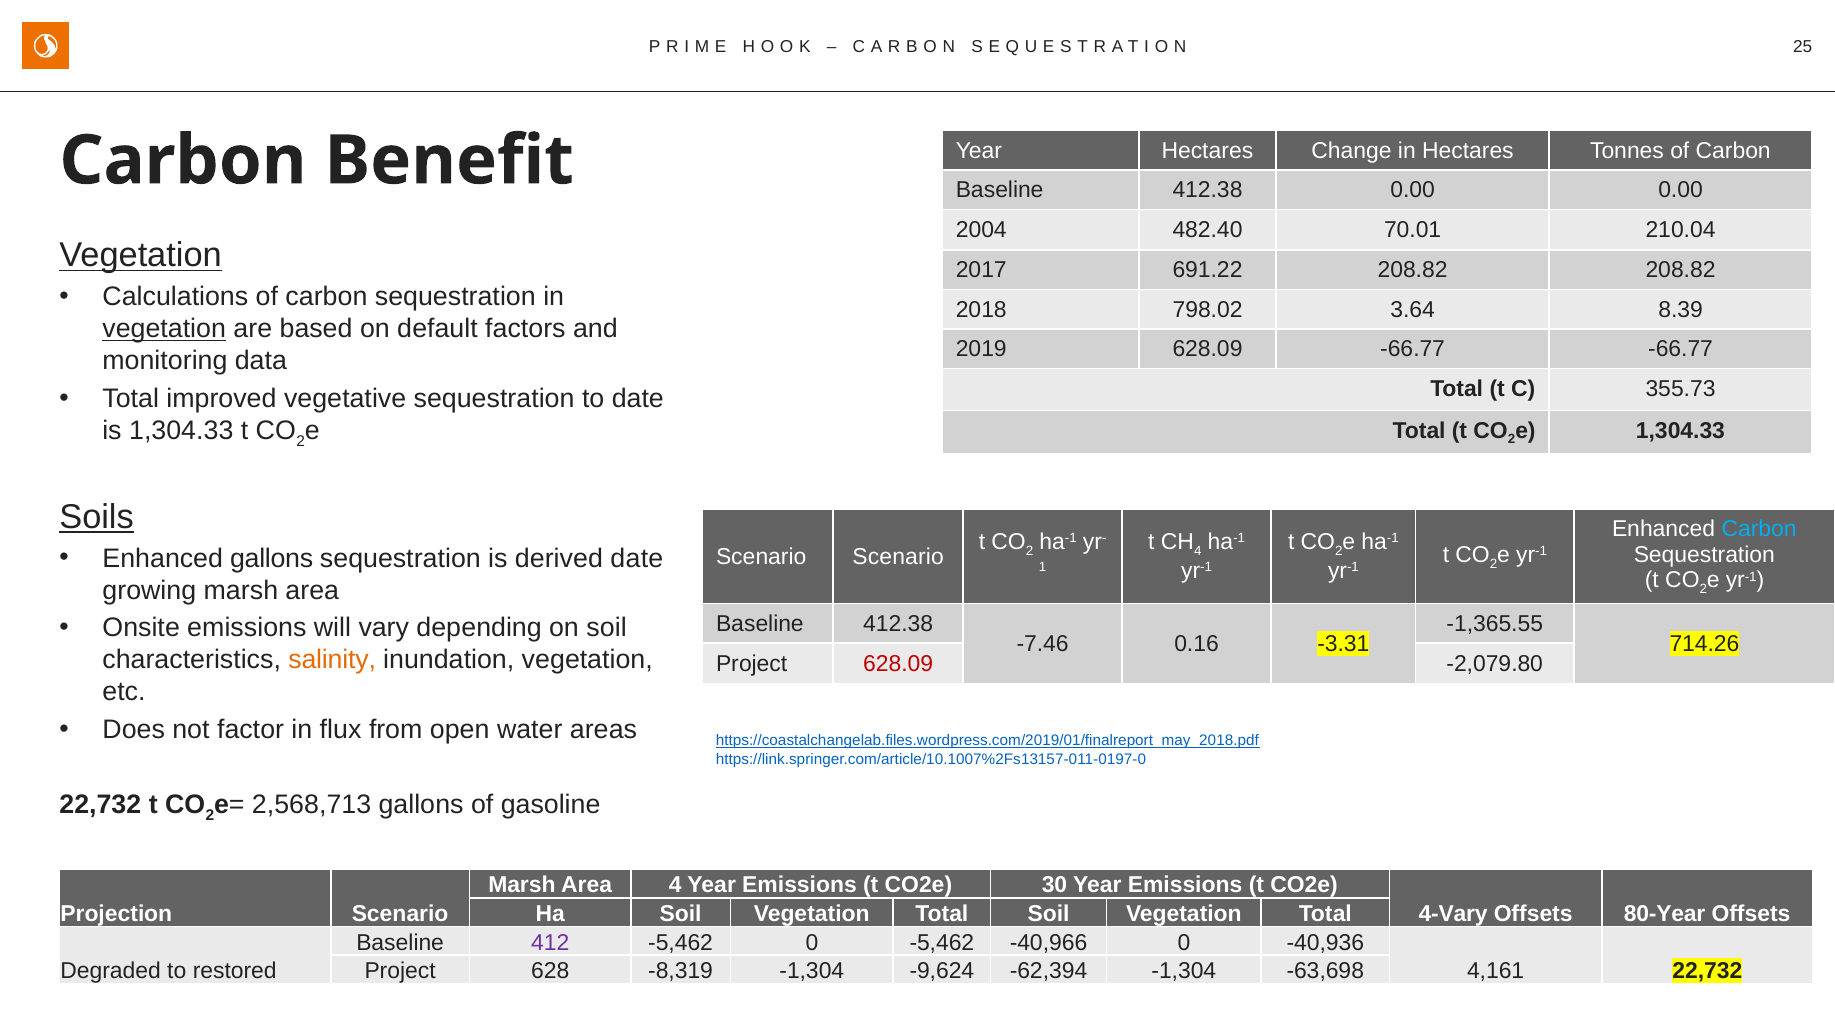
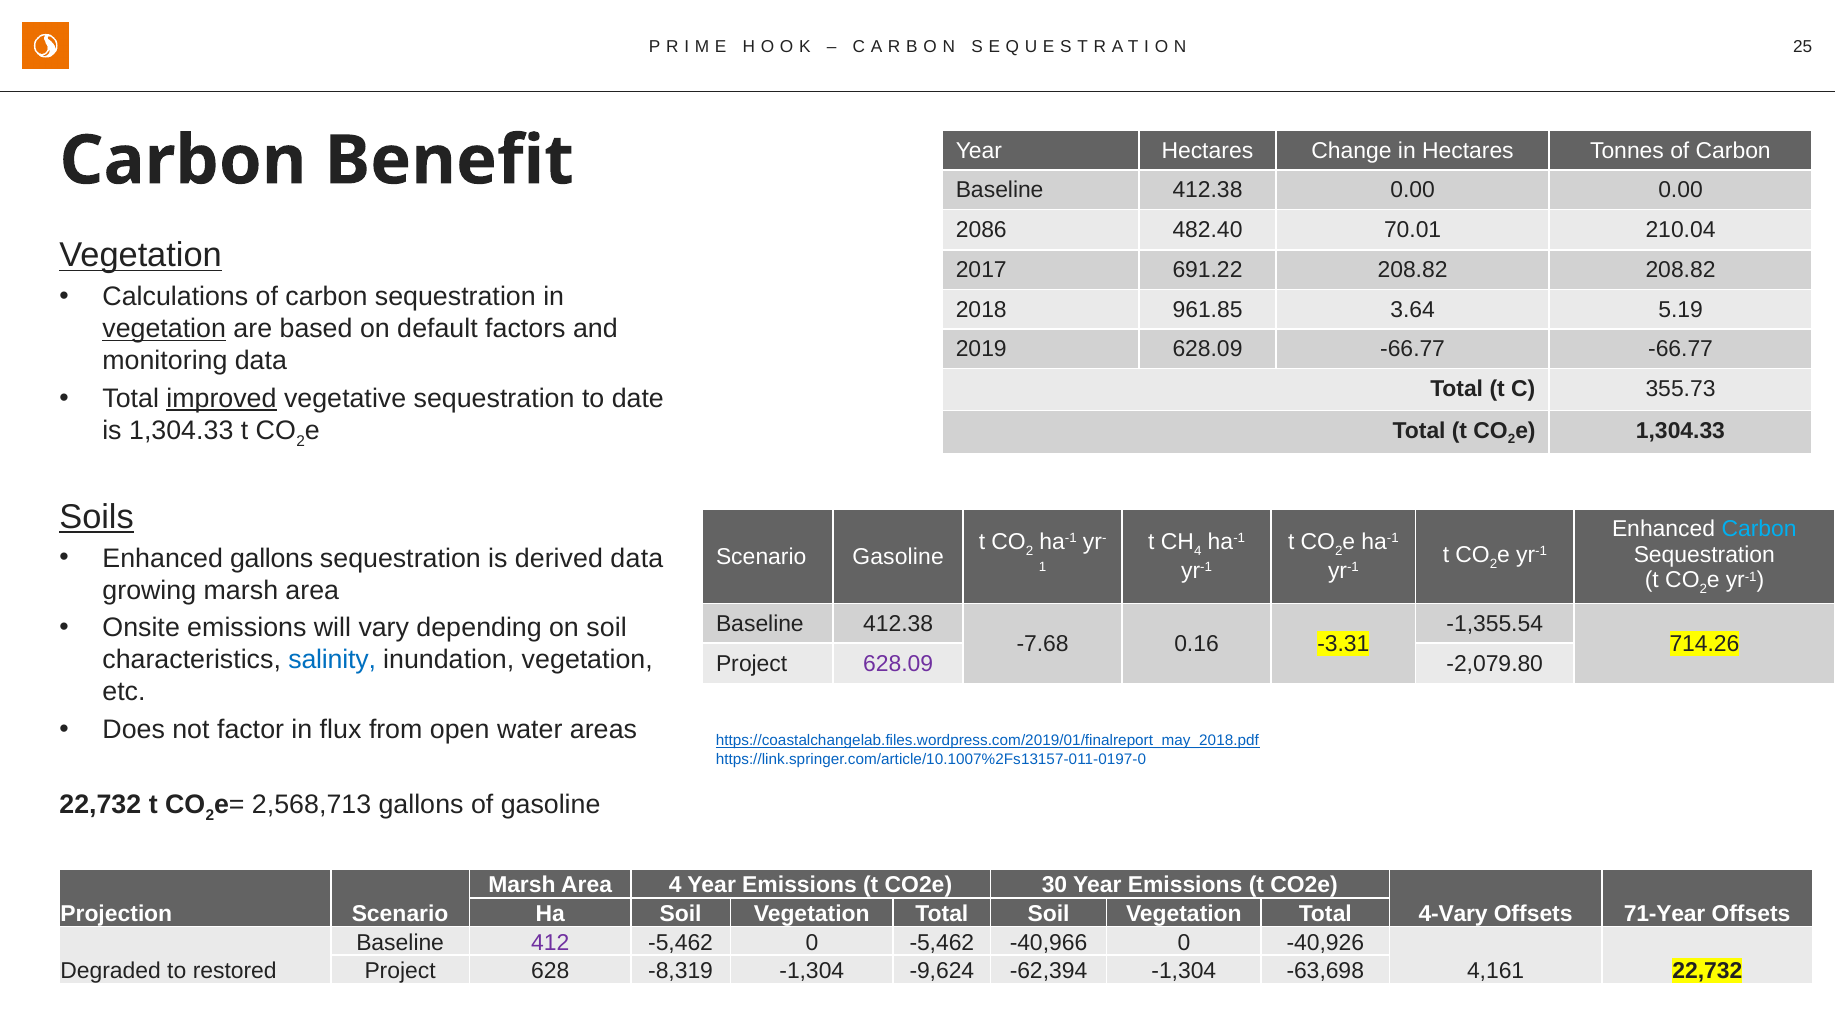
2004: 2004 -> 2086
798.02: 798.02 -> 961.85
8.39: 8.39 -> 5.19
improved underline: none -> present
derived date: date -> data
Scenario Scenario: Scenario -> Gasoline
-1,365.55: -1,365.55 -> -1,355.54
-7.46: -7.46 -> -7.68
salinity colour: orange -> blue
628.09 at (898, 664) colour: red -> purple
80-Year: 80-Year -> 71-Year
-40,936: -40,936 -> -40,926
